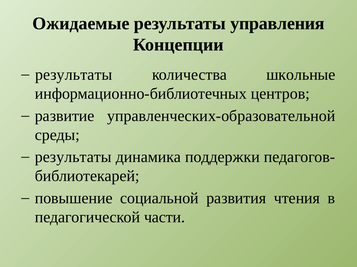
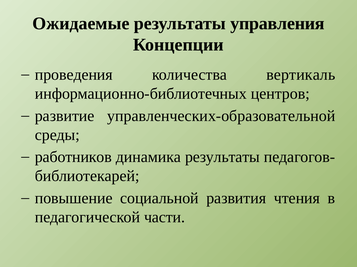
результаты at (74, 75): результаты -> проведения
школьные: школьные -> вертикаль
результаты at (73, 157): результаты -> работников
динамика поддержки: поддержки -> результаты
